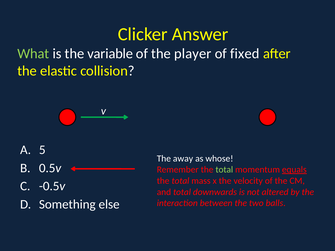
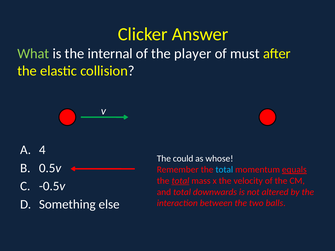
variable: variable -> internal
fixed: fixed -> must
5: 5 -> 4
away: away -> could
total at (224, 170) colour: light green -> light blue
total at (180, 181) underline: none -> present
